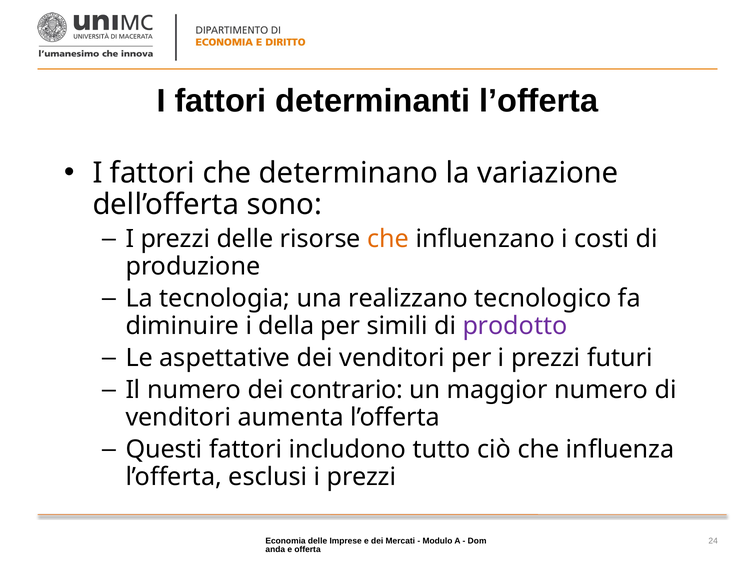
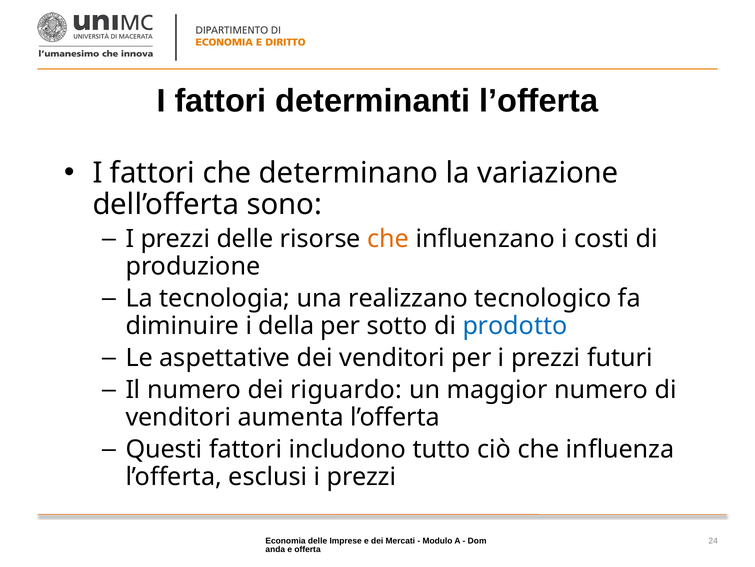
simili: simili -> sotto
prodotto colour: purple -> blue
contrario: contrario -> riguardo
